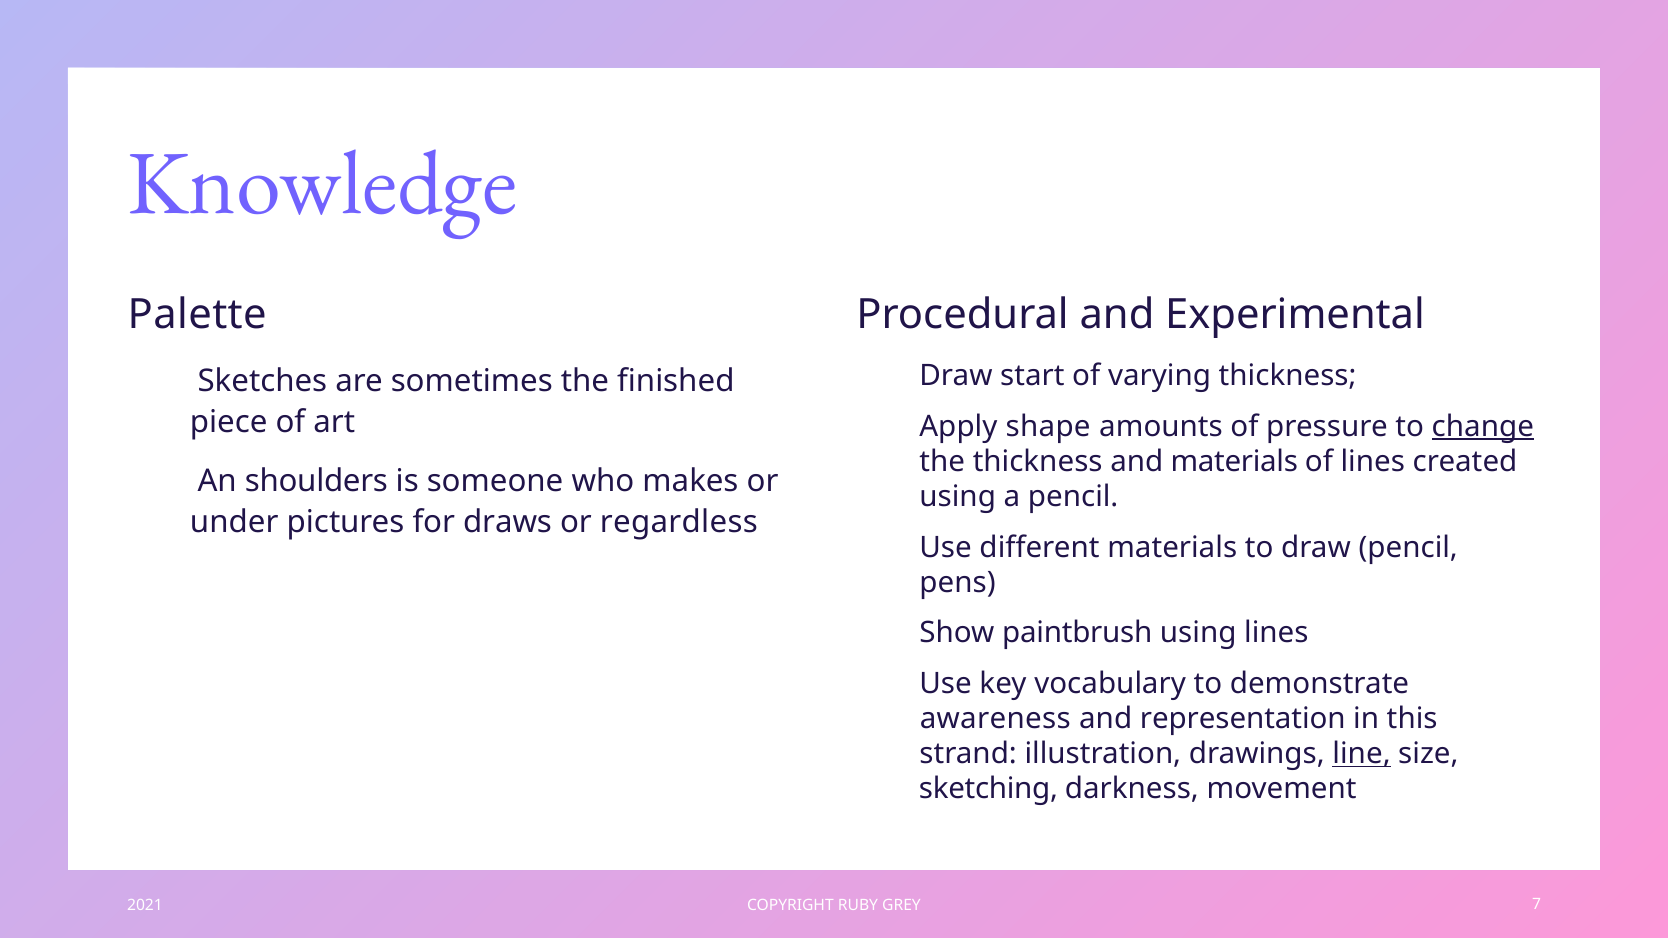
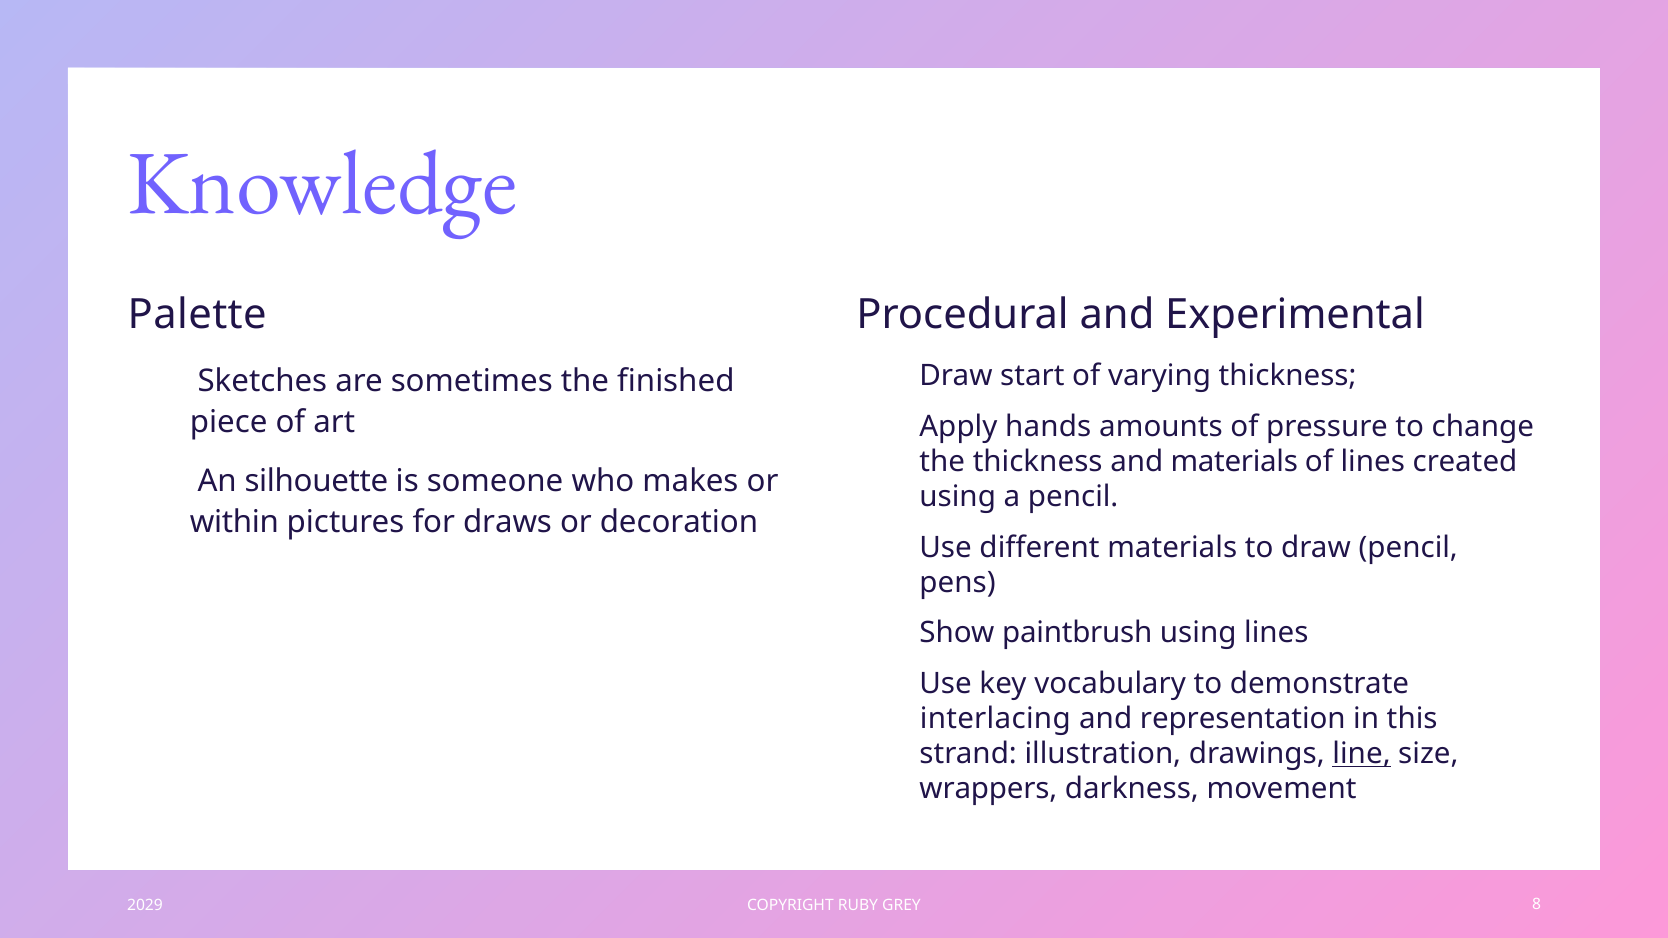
shape: shape -> hands
change underline: present -> none
shoulders: shoulders -> silhouette
under: under -> within
regardless: regardless -> decoration
awareness: awareness -> interlacing
sketching: sketching -> wrappers
2021: 2021 -> 2029
7: 7 -> 8
